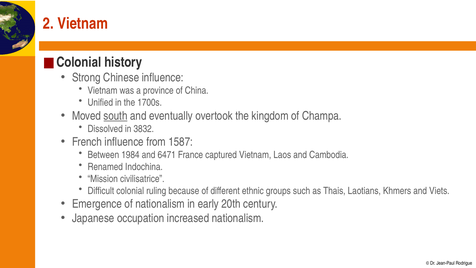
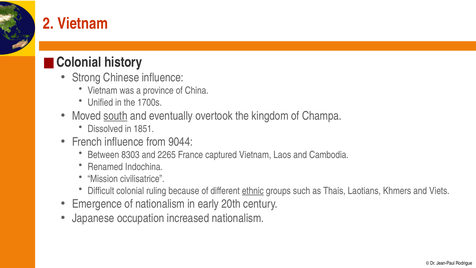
3832: 3832 -> 1851
1587: 1587 -> 9044
1984: 1984 -> 8303
6471: 6471 -> 2265
ethnic underline: none -> present
